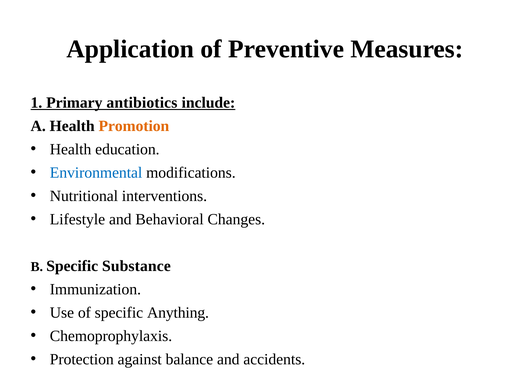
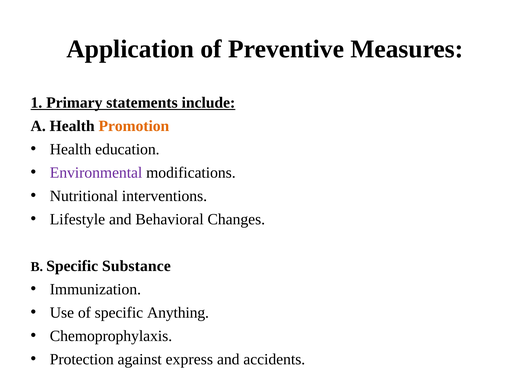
antibiotics: antibiotics -> statements
Environmental colour: blue -> purple
balance: balance -> express
